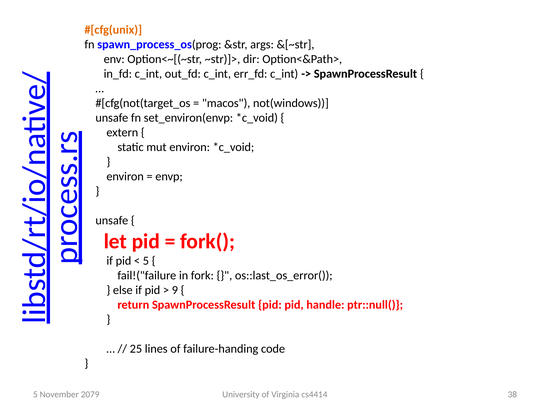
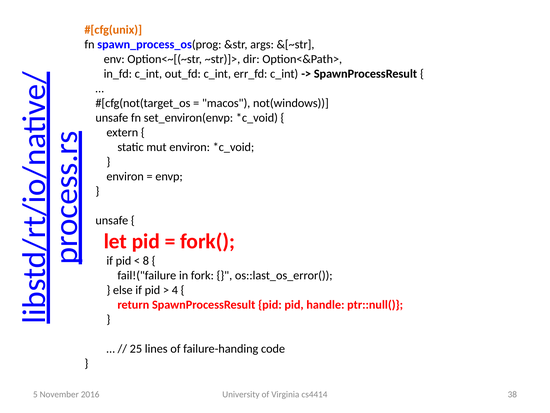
5 at (146, 261): 5 -> 8
9: 9 -> 4
2079: 2079 -> 2016
